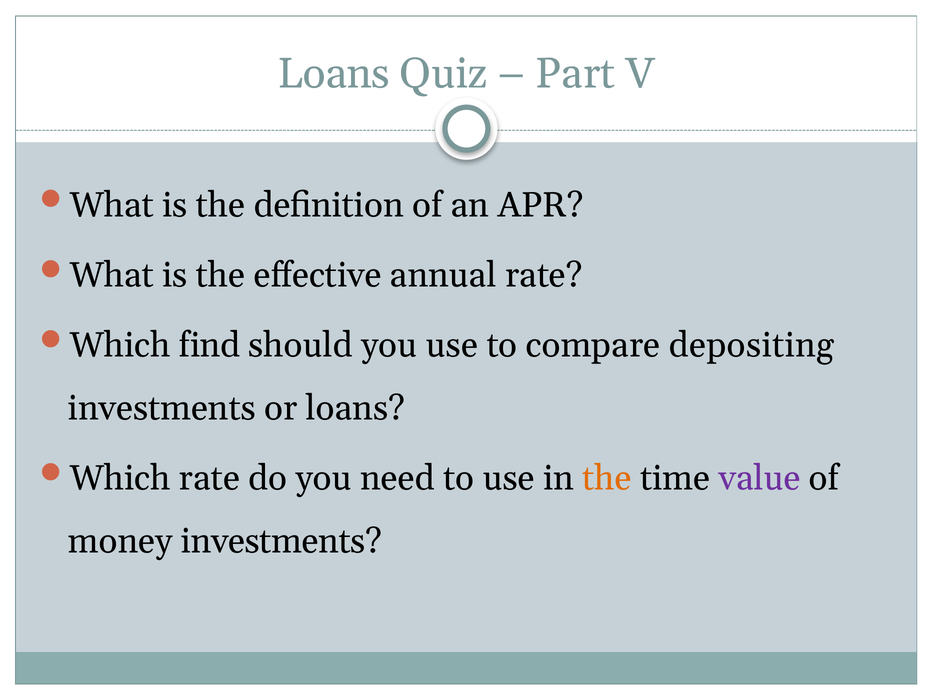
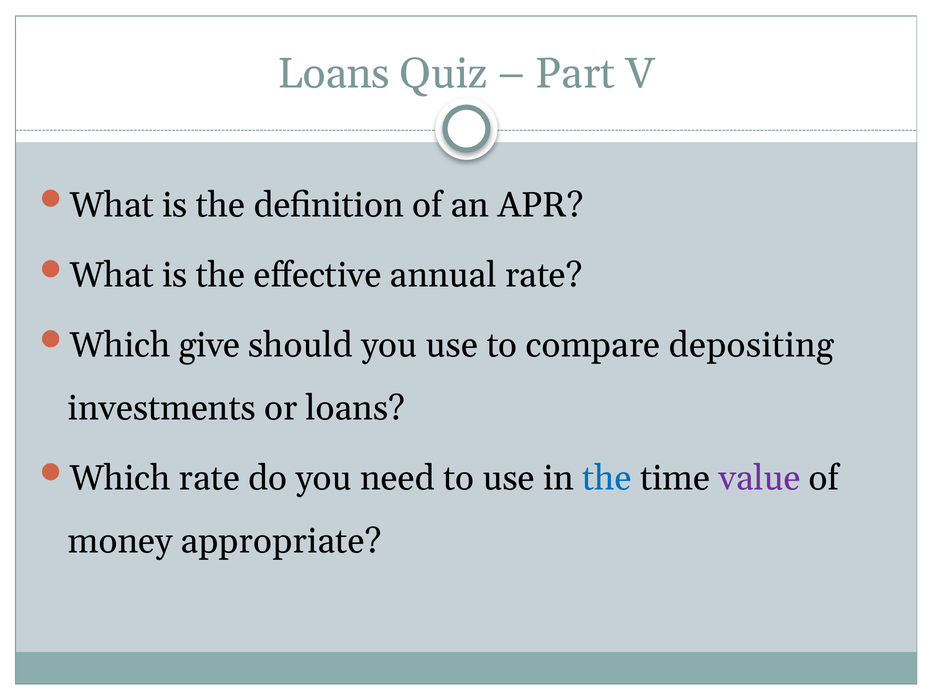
find: find -> give
the at (607, 478) colour: orange -> blue
money investments: investments -> appropriate
